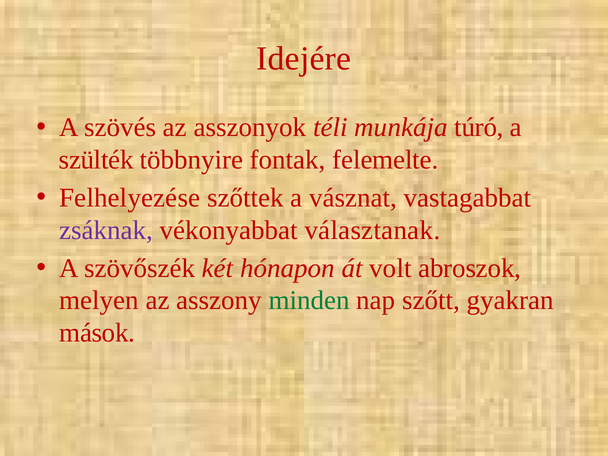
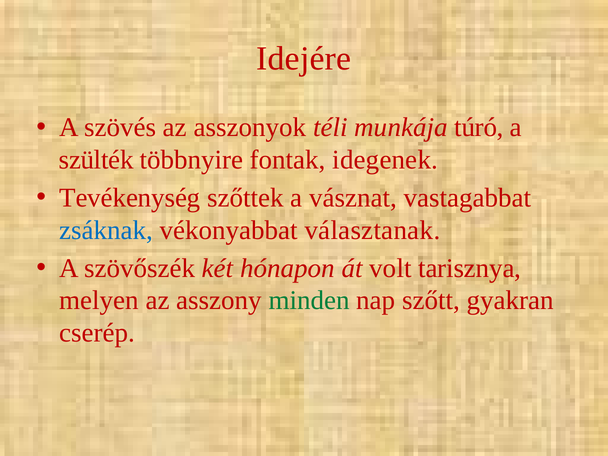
felemelte: felemelte -> idegenek
Felhelyezése: Felhelyezése -> Tevékenység
zsáknak colour: purple -> blue
abroszok: abroszok -> tarisznya
mások: mások -> cserép
